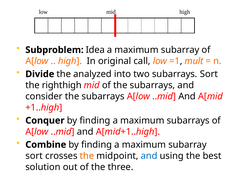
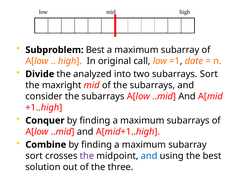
Subproblem Idea: Idea -> Best
mult: mult -> date
righthigh: righthigh -> maxright
the at (87, 155) colour: orange -> purple
